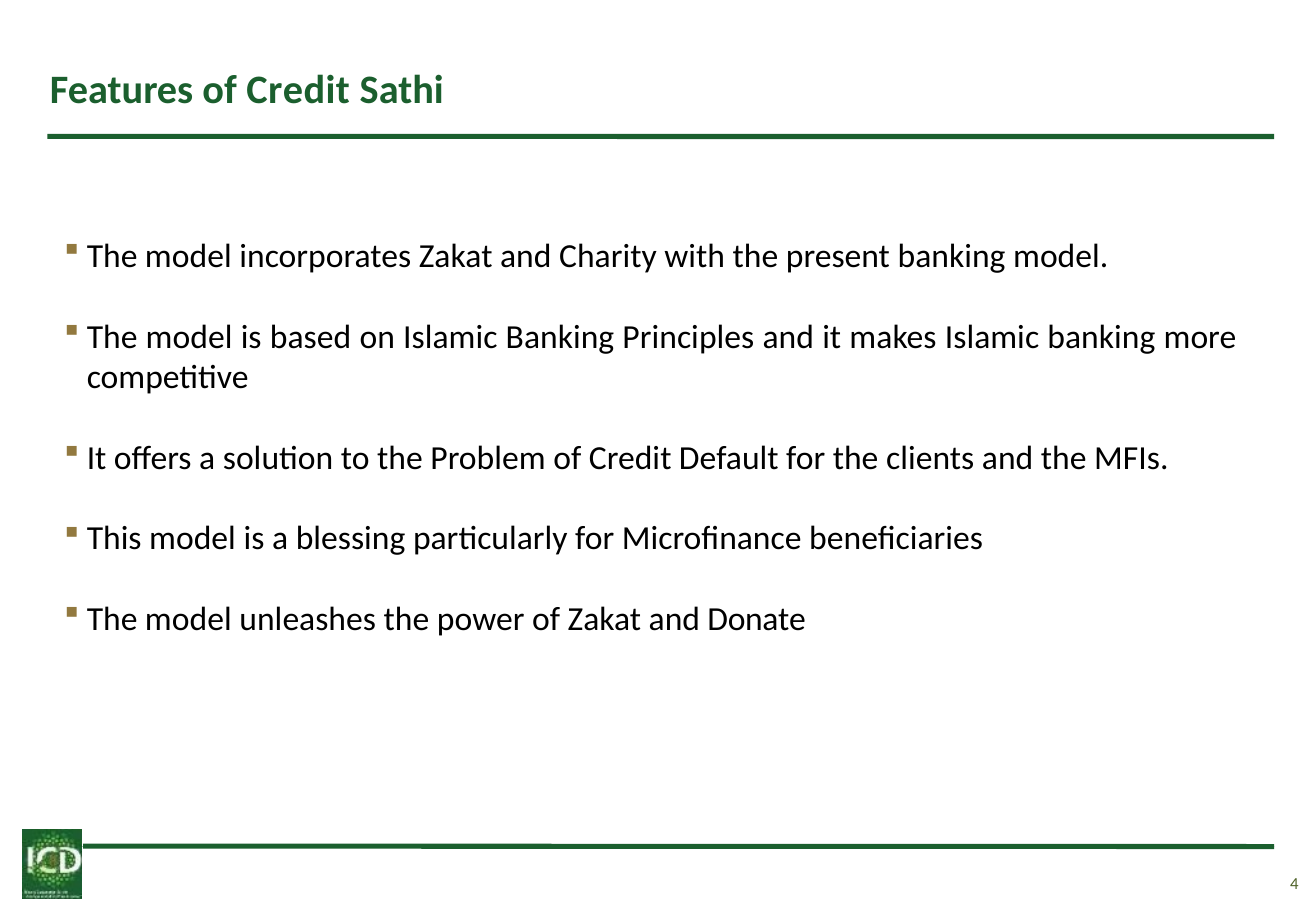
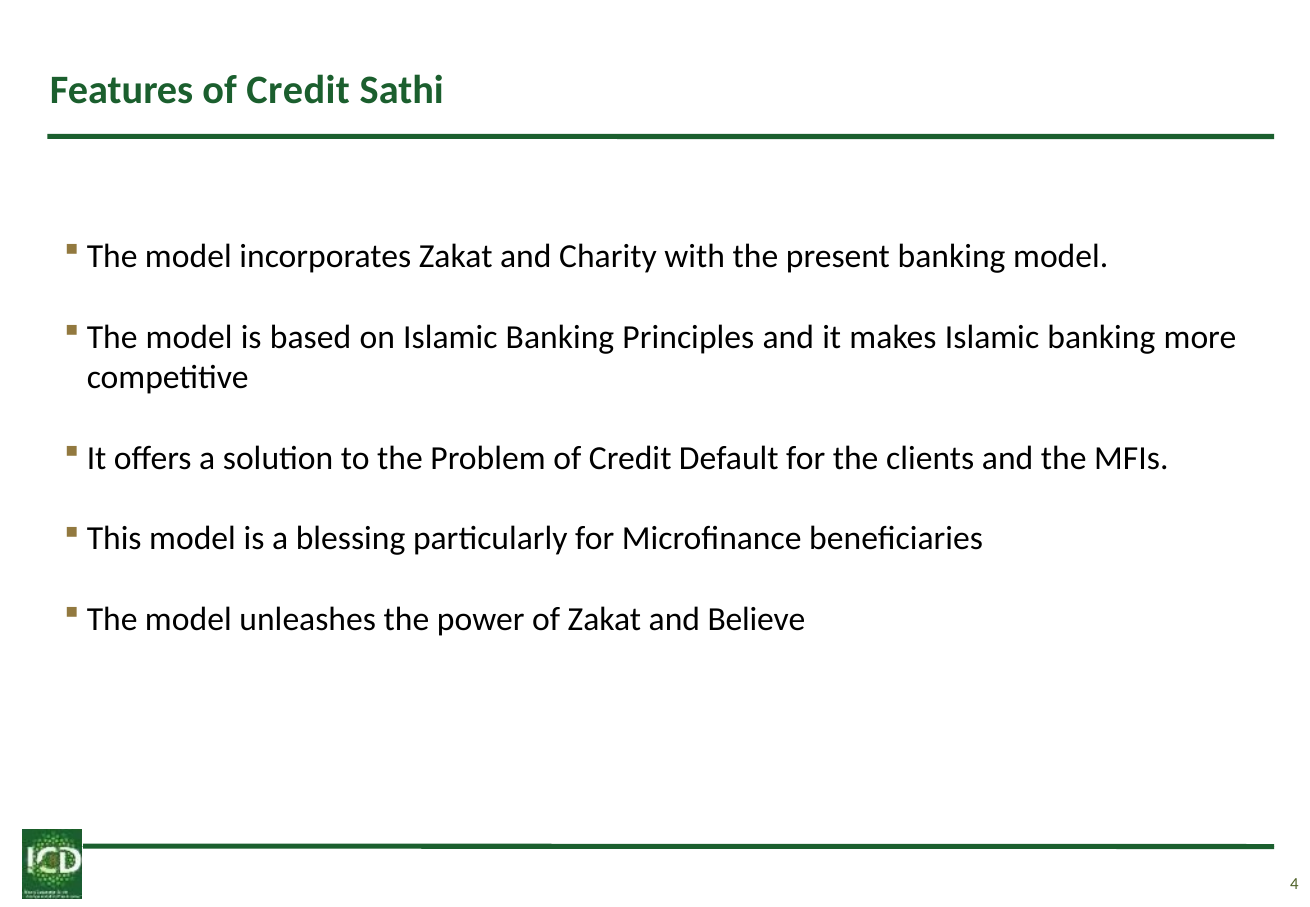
Donate: Donate -> Believe
